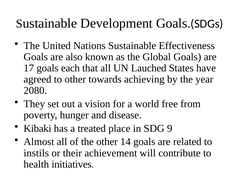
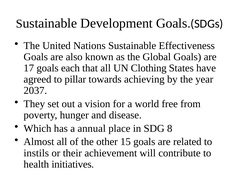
Lauched: Lauched -> Clothing
to other: other -> pillar
2080: 2080 -> 2037
Kibaki: Kibaki -> Which
treated: treated -> annual
9: 9 -> 8
14: 14 -> 15
